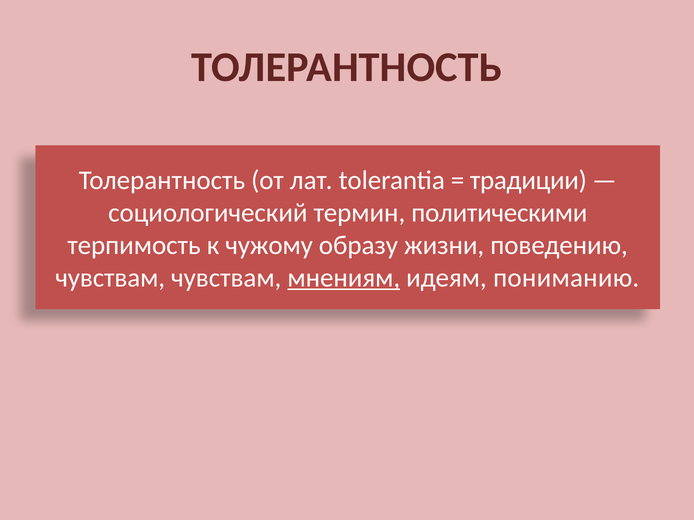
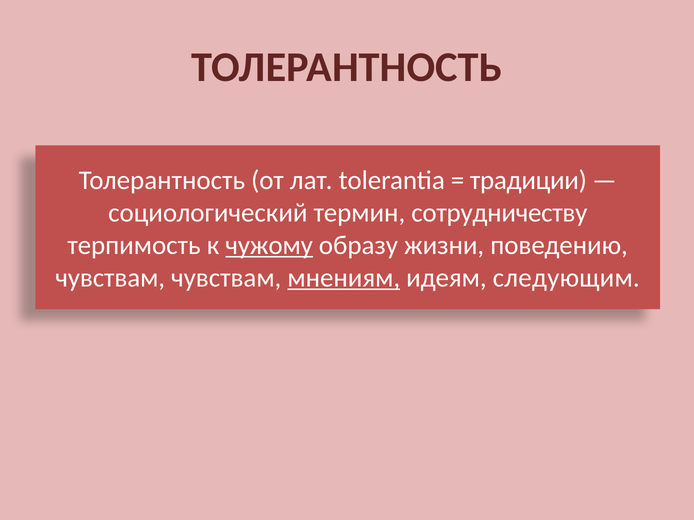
политическими: политическими -> сотрудничеству
чужому underline: none -> present
пониманию: пониманию -> следующим
